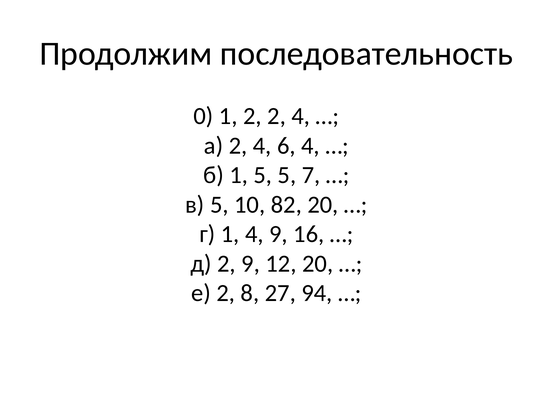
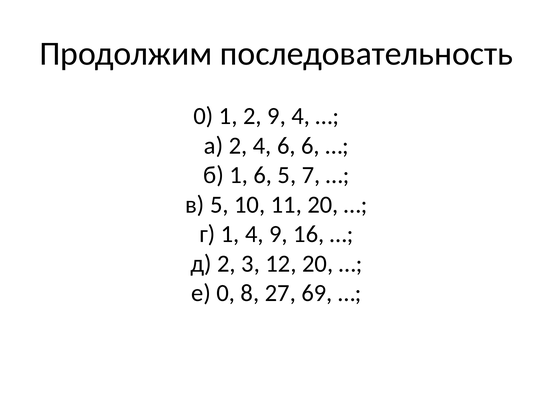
2 2: 2 -> 9
6 4: 4 -> 6
1 5: 5 -> 6
82: 82 -> 11
2 9: 9 -> 3
е 2: 2 -> 0
94: 94 -> 69
